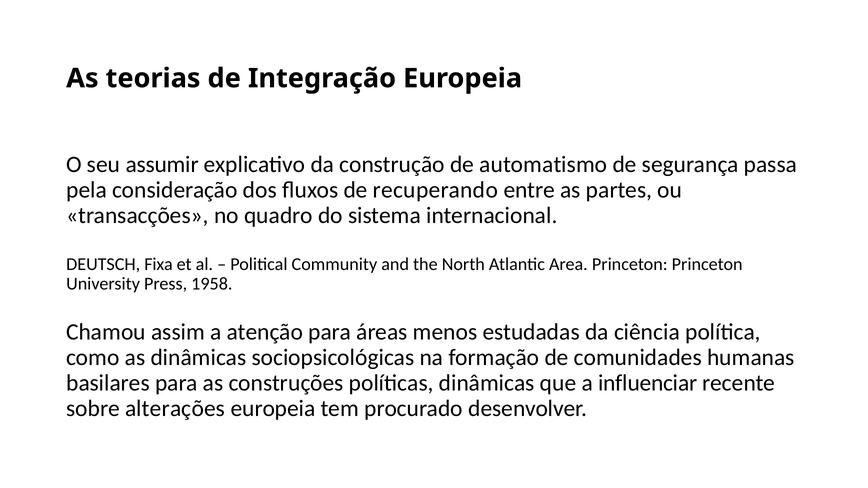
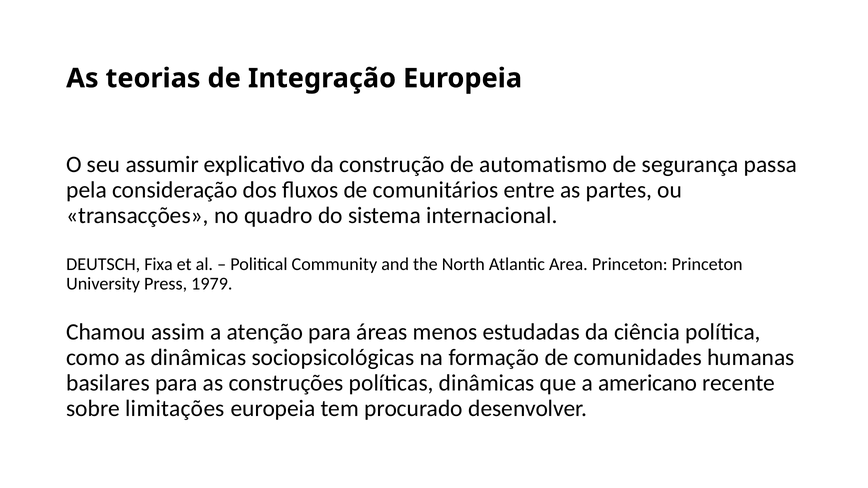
recuperando: recuperando -> comunitários
1958: 1958 -> 1979
influenciar: influenciar -> americano
alterações: alterações -> limitações
